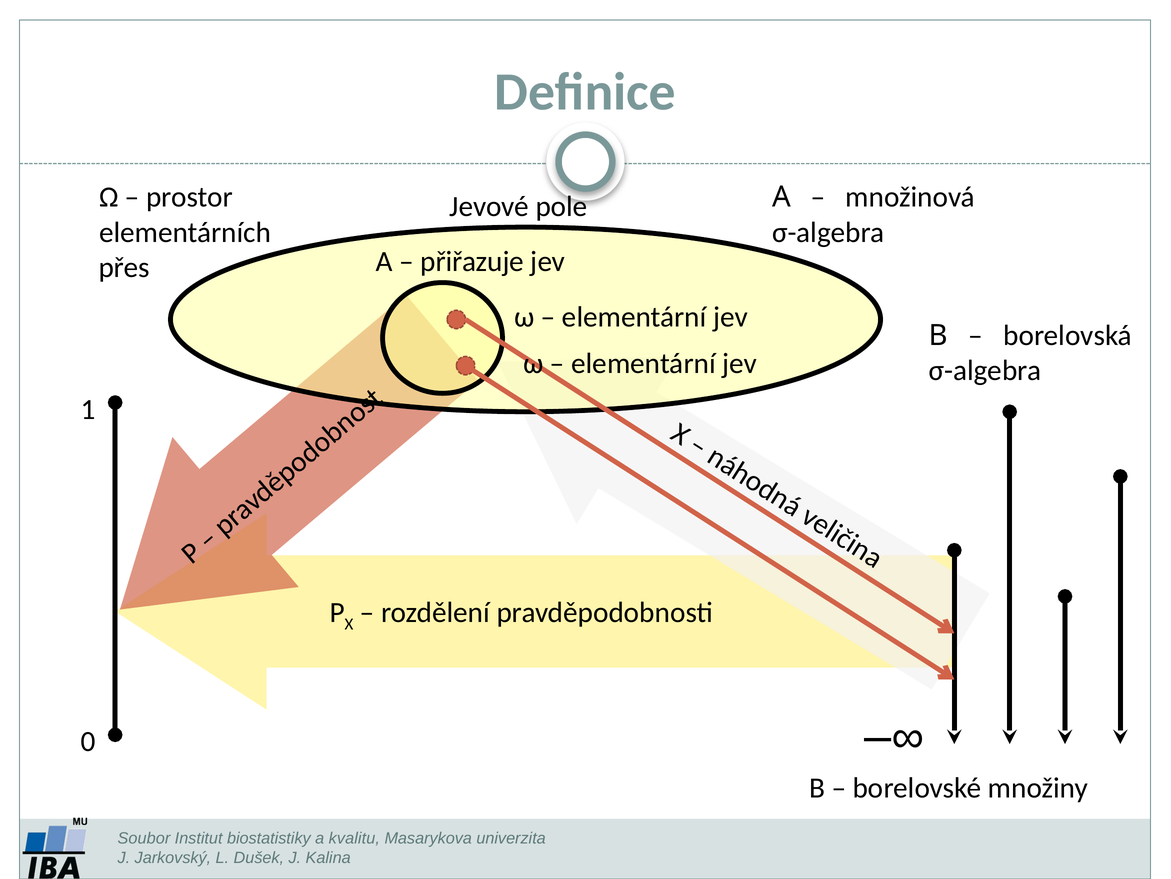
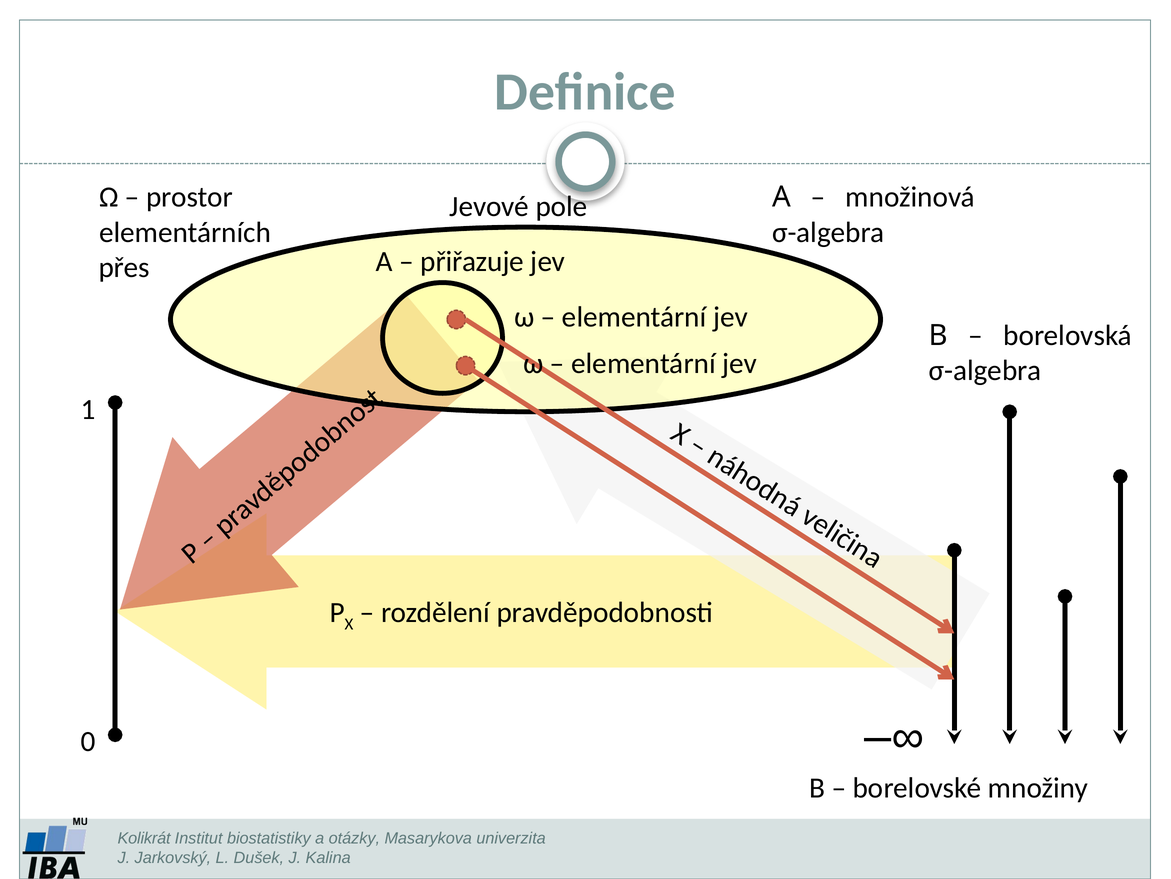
Soubor: Soubor -> Kolikrát
kvalitu: kvalitu -> otázky
